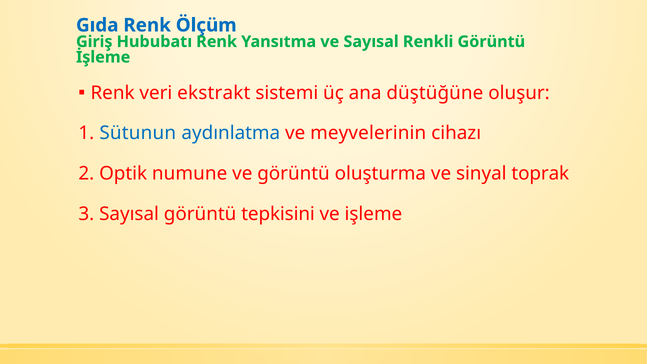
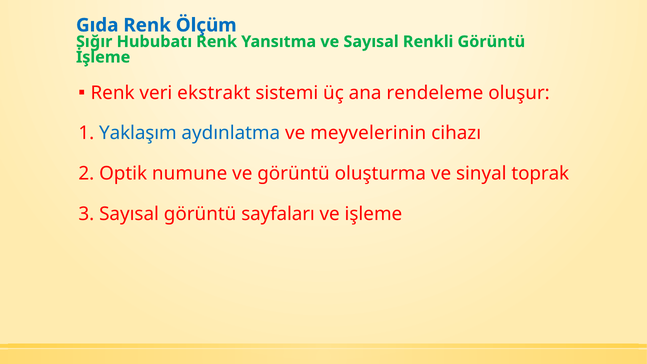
Giriş: Giriş -> Sığır
düştüğüne: düştüğüne -> rendeleme
Sütunun: Sütunun -> Yaklaşım
tepkisini: tepkisini -> sayfaları
